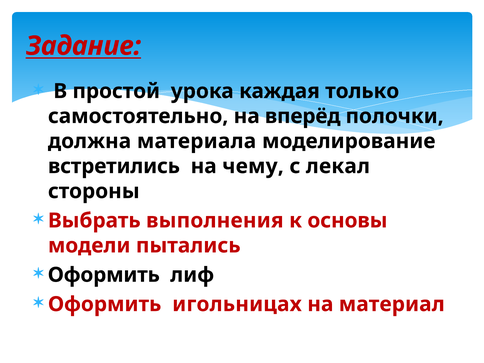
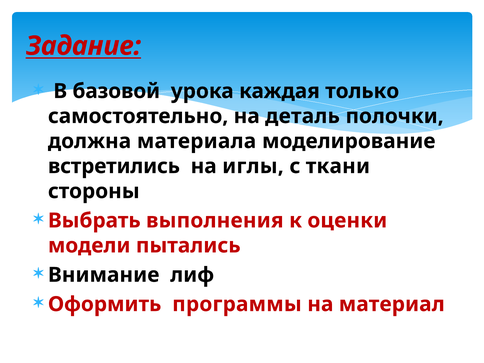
простой: простой -> базовой
вперёд: вперёд -> деталь
чему: чему -> иглы
лекал: лекал -> ткани
основы: основы -> оценки
Оформить at (104, 275): Оформить -> Внимание
игольницах: игольницах -> программы
